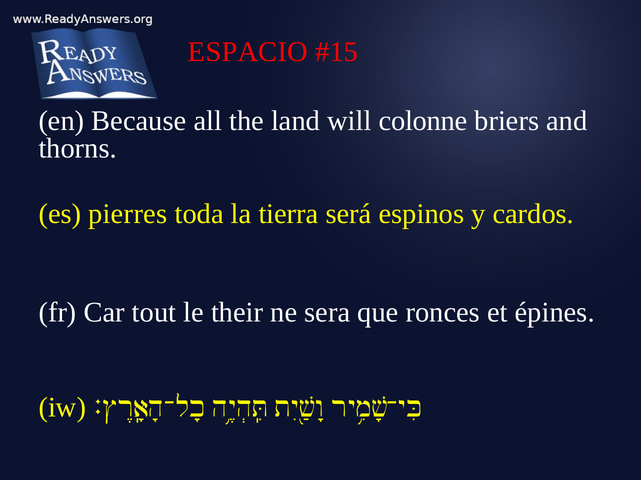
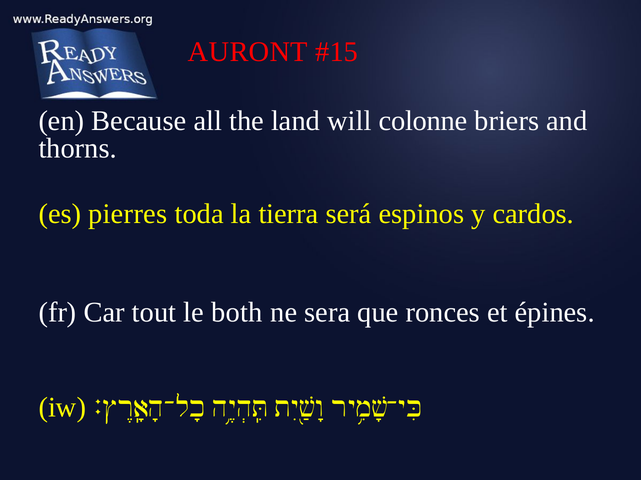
ESPACIO: ESPACIO -> AURONT
their: their -> both
